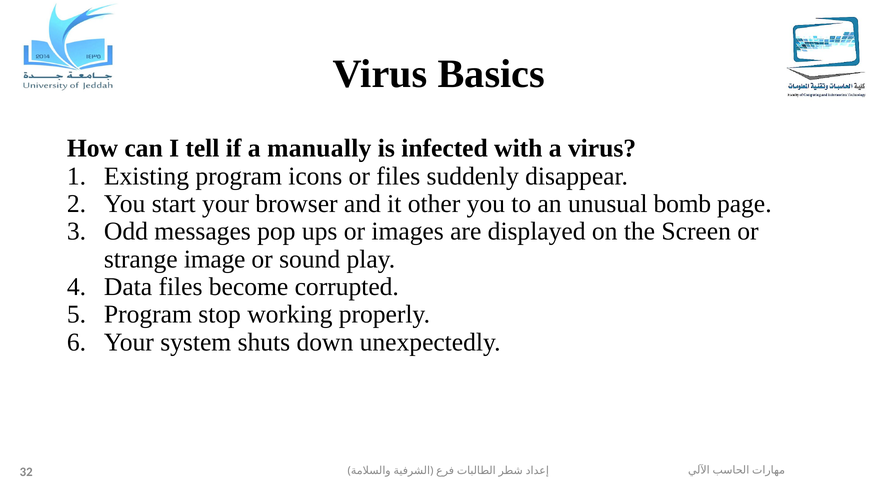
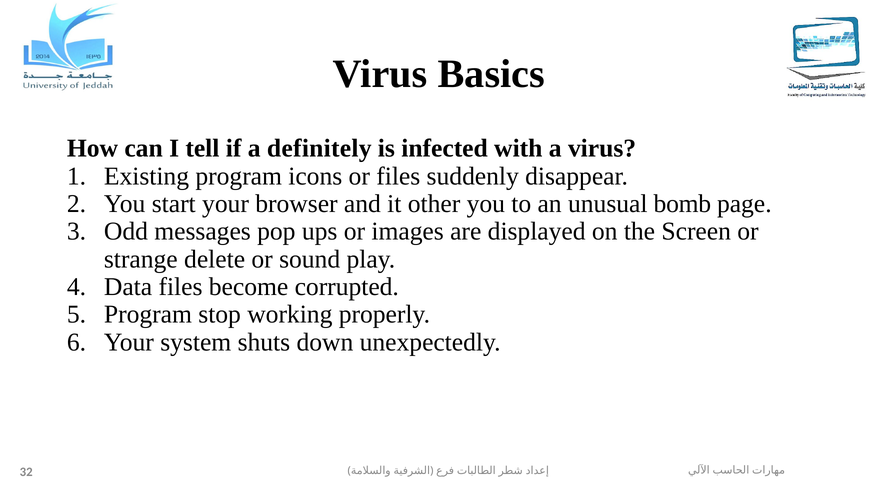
manually: manually -> definitely
image: image -> delete
